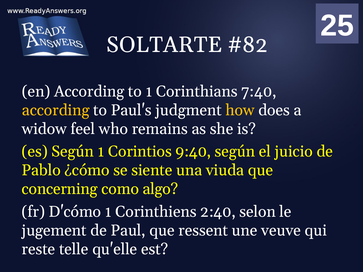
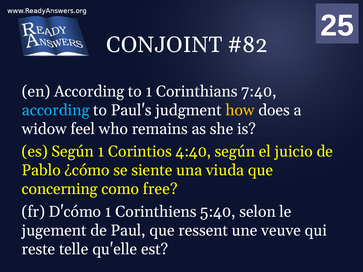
SOLTARTE: SOLTARTE -> CONJOINT
according at (56, 110) colour: yellow -> light blue
9:40: 9:40 -> 4:40
algo: algo -> free
2:40: 2:40 -> 5:40
